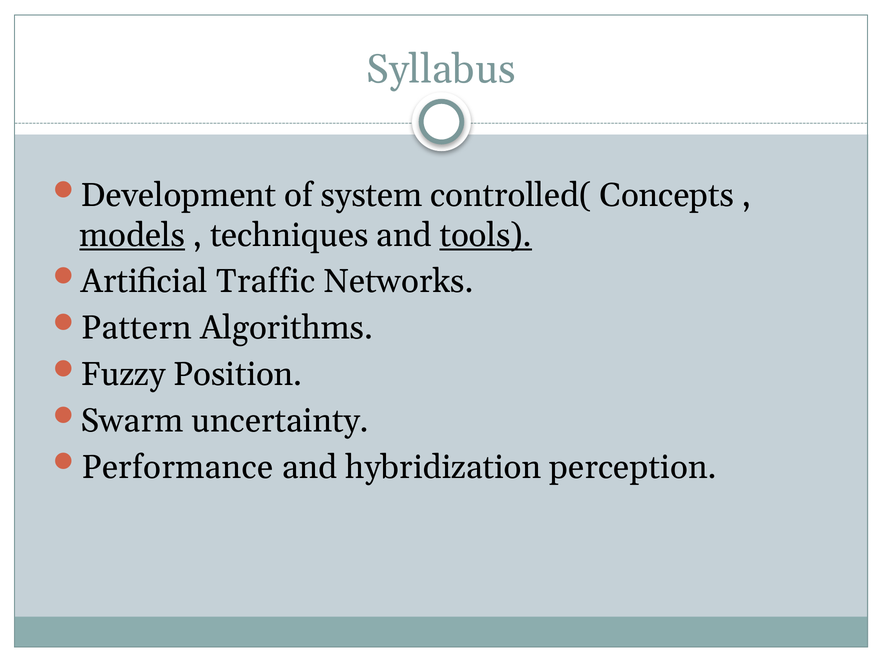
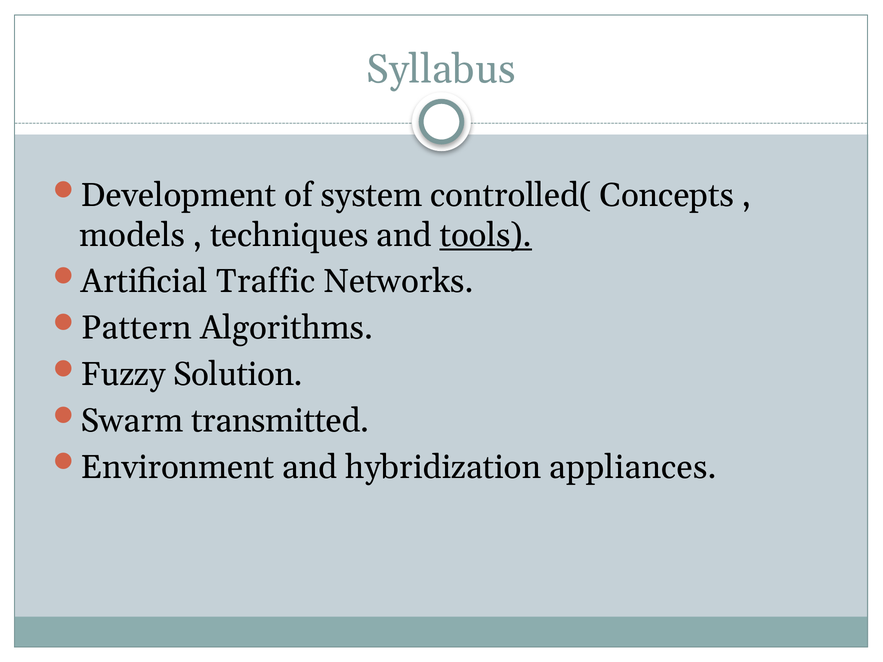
models underline: present -> none
Position: Position -> Solution
uncertainty: uncertainty -> transmitted
Performance: Performance -> Environment
perception: perception -> appliances
